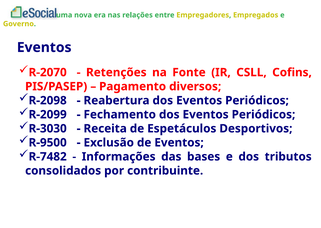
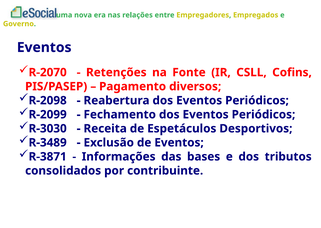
R-9500: R-9500 -> R-3489
R-7482: R-7482 -> R-3871
